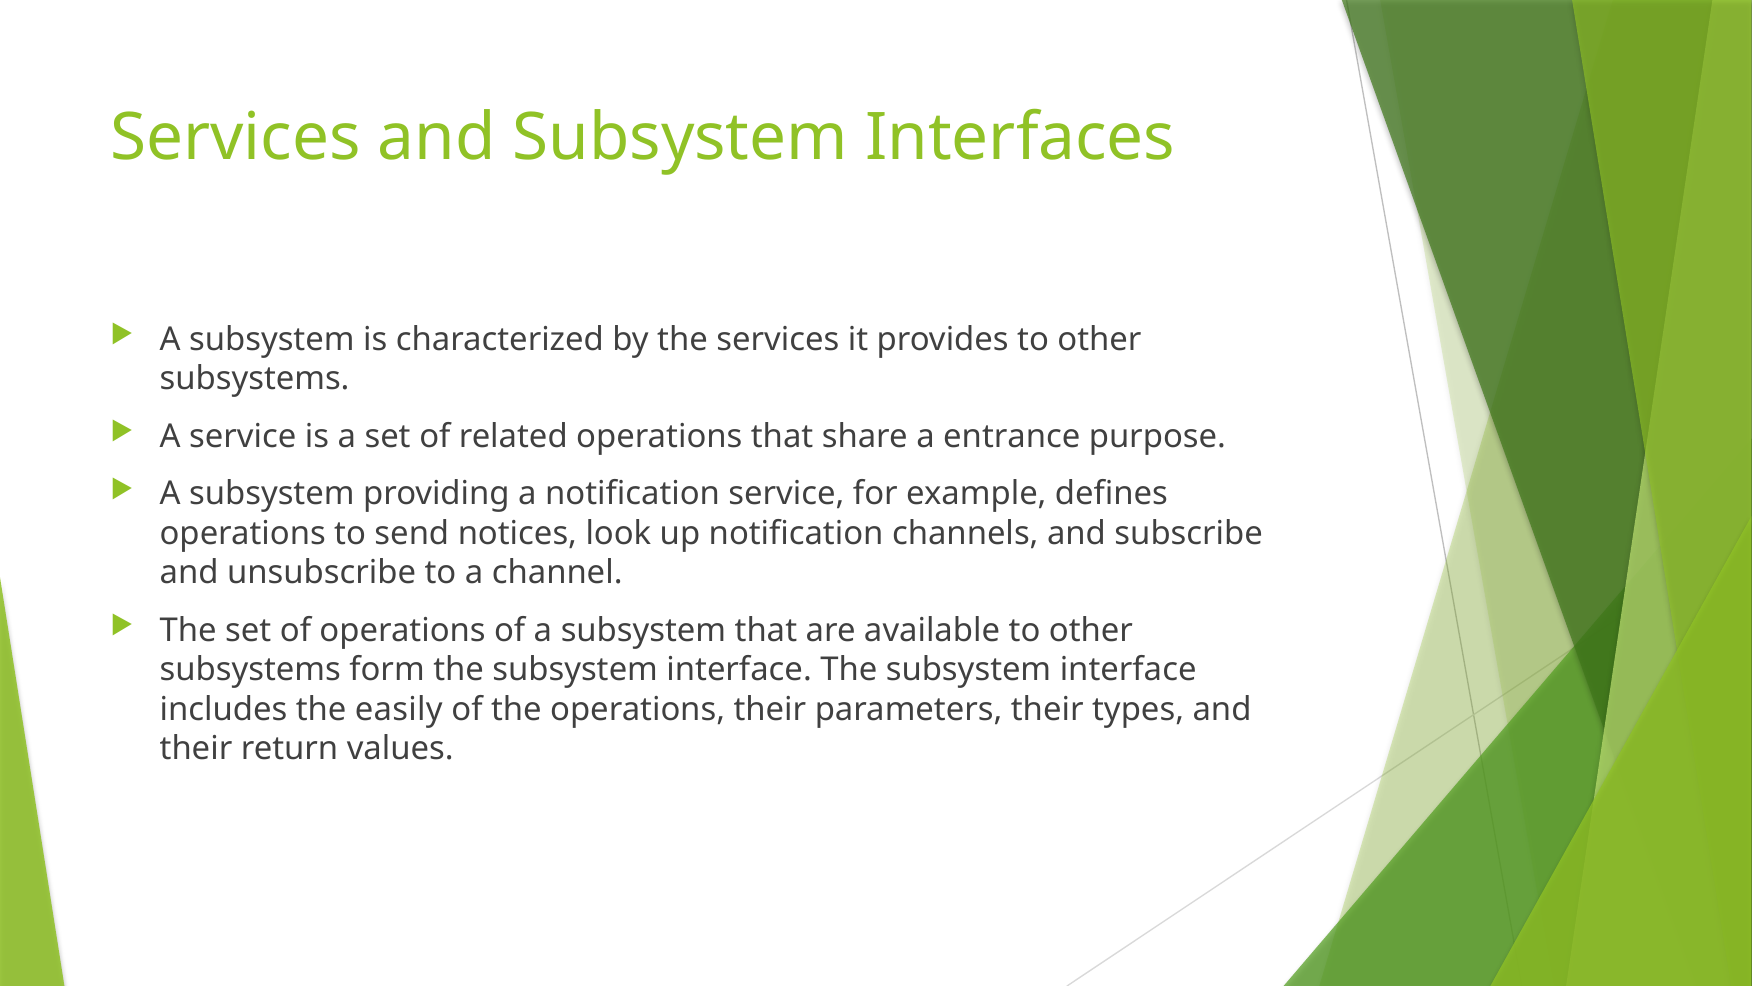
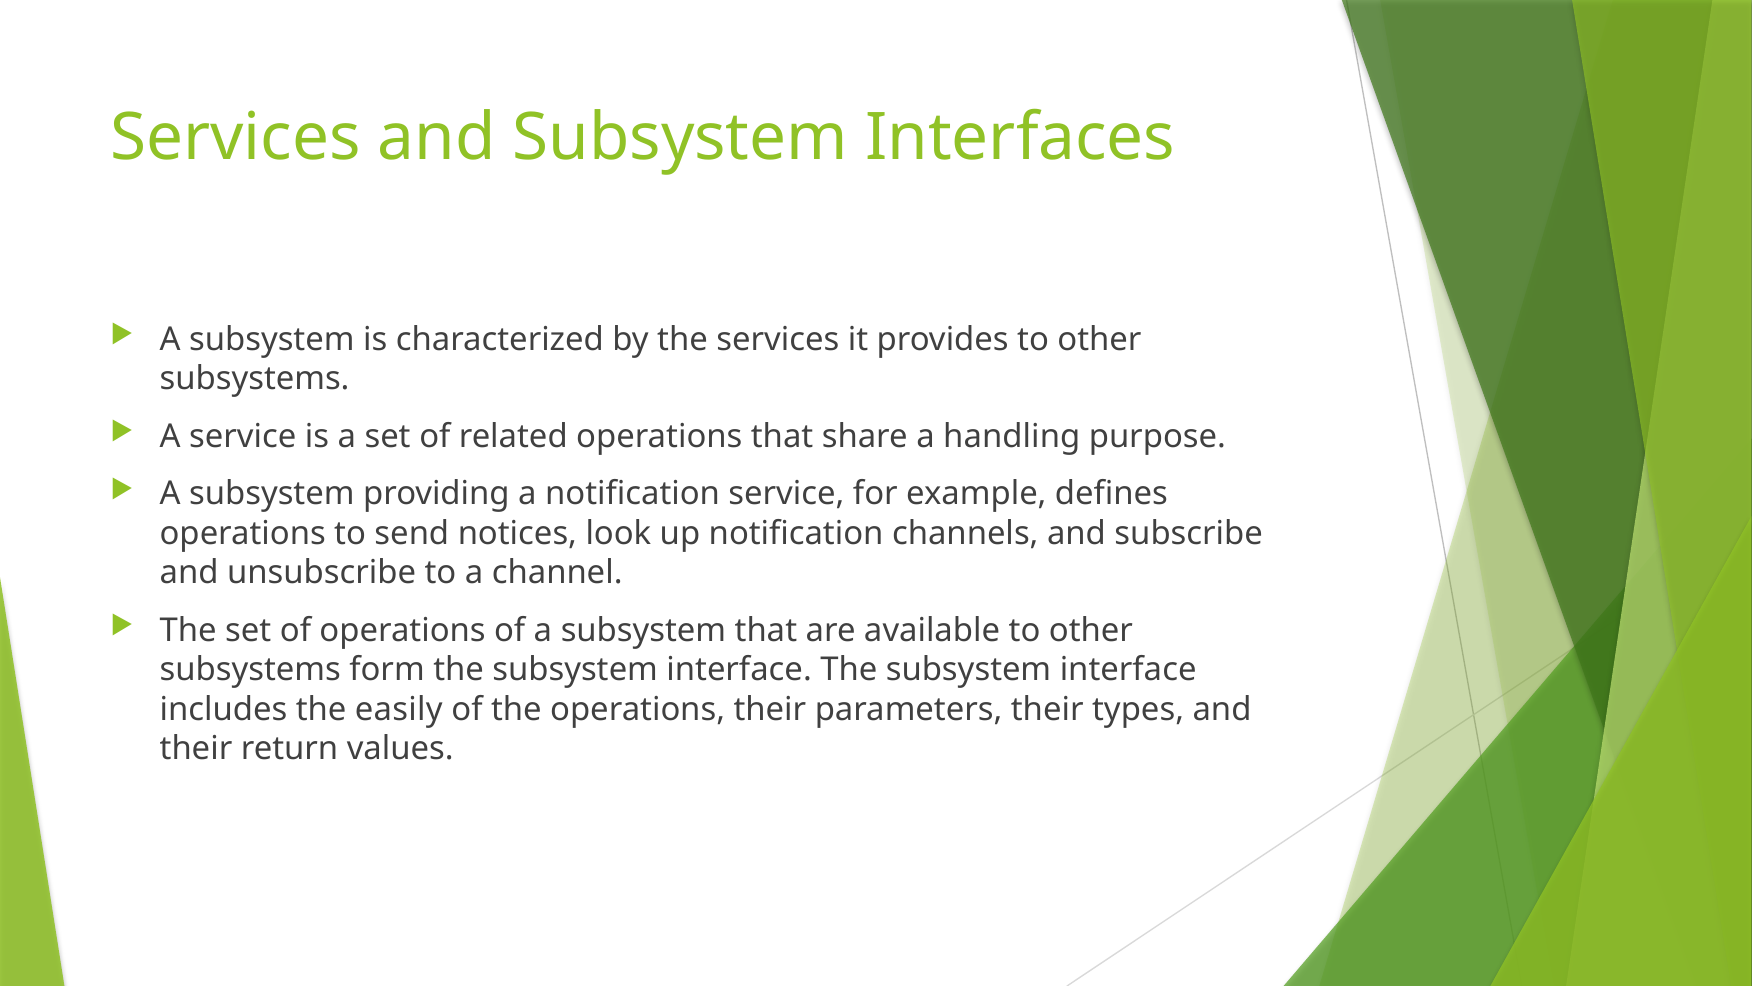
entrance: entrance -> handling
